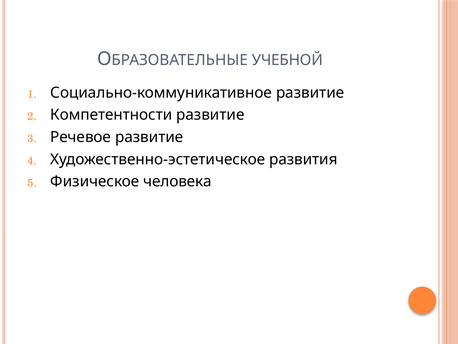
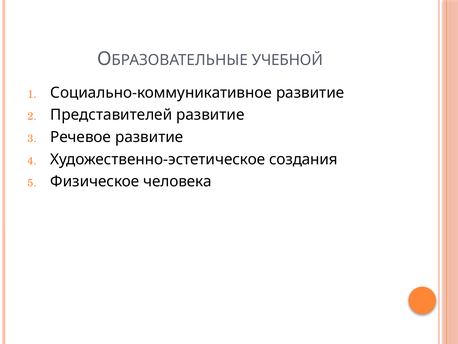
Компетентности: Компетентности -> Представителей
развития: развития -> создания
